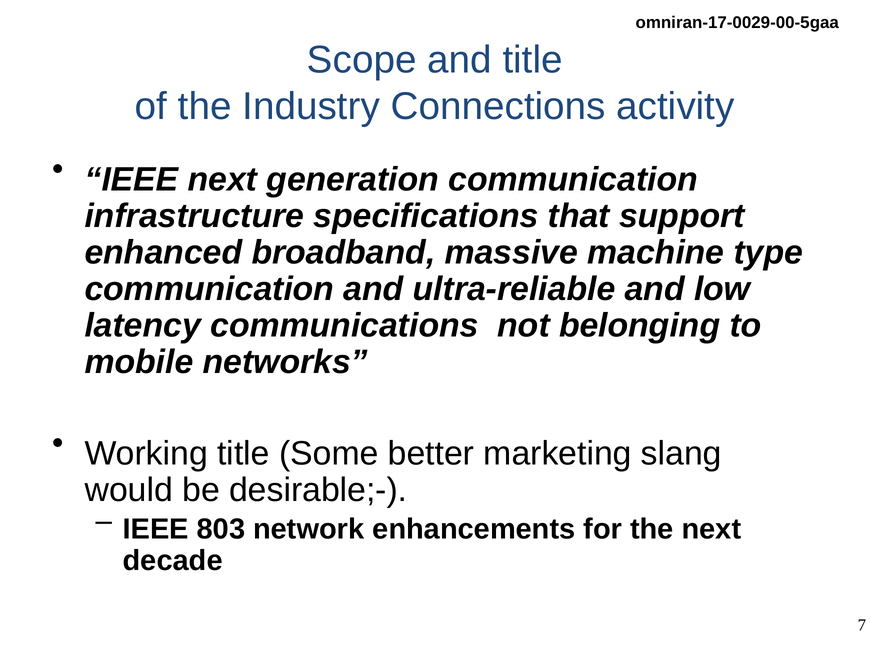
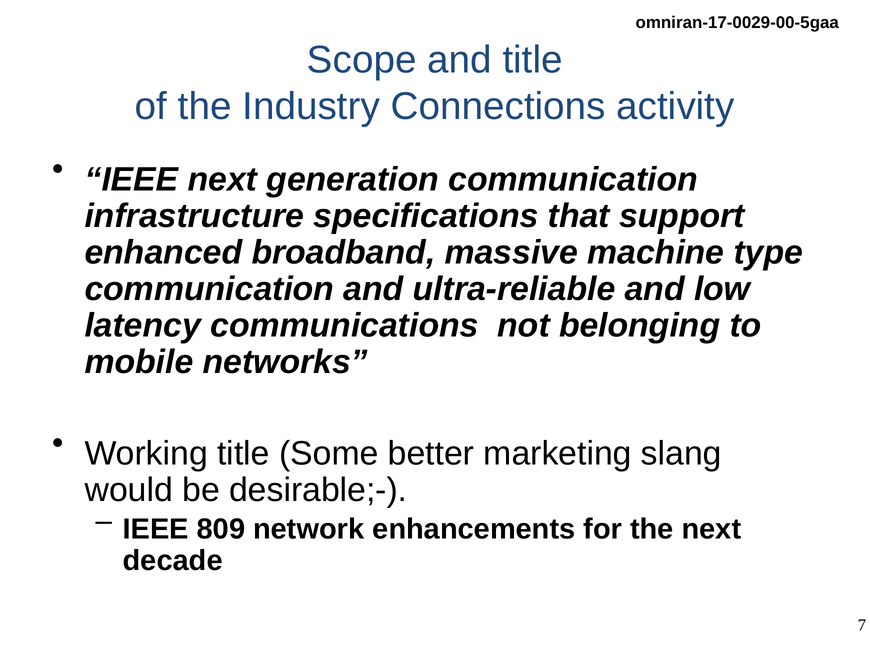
803: 803 -> 809
